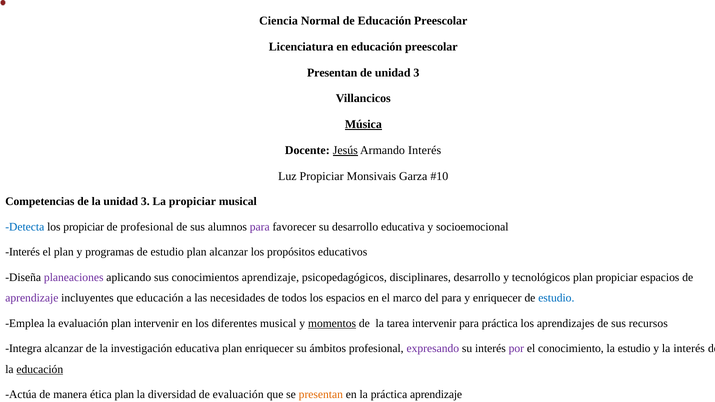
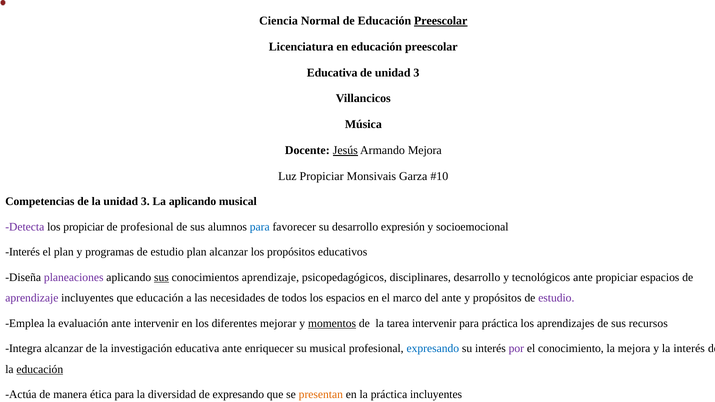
Preescolar at (441, 21) underline: none -> present
Presentan at (332, 73): Presentan -> Educativa
Música underline: present -> none
Armando Interés: Interés -> Mejora
La propiciar: propiciar -> aplicando
Detecta colour: blue -> purple
para at (260, 227) colour: purple -> blue
desarrollo educativa: educativa -> expresión
sus at (161, 277) underline: none -> present
tecnológicos plan: plan -> ante
del para: para -> ante
y enriquecer: enriquecer -> propósitos
estudio at (556, 298) colour: blue -> purple
evaluación plan: plan -> ante
diferentes musical: musical -> mejorar
educativa plan: plan -> ante
su ámbitos: ámbitos -> musical
expresando at (433, 349) colour: purple -> blue
la estudio: estudio -> mejora
ética plan: plan -> para
de evaluación: evaluación -> expresando
práctica aprendizaje: aprendizaje -> incluyentes
